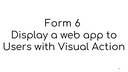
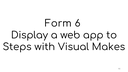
Users: Users -> Steps
Action: Action -> Makes
